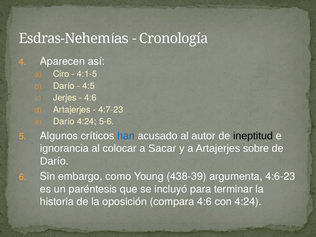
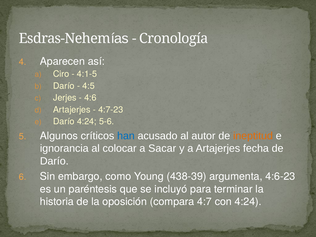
ineptitud colour: black -> orange
sobre: sobre -> fecha
compara 4:6: 4:6 -> 4:7
